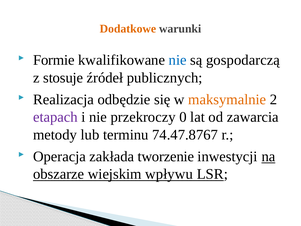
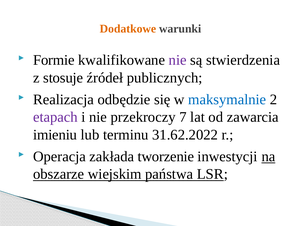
nie at (178, 60) colour: blue -> purple
gospodarczą: gospodarczą -> stwierdzenia
maksymalnie colour: orange -> blue
0: 0 -> 7
metody: metody -> imieniu
74.47.8767: 74.47.8767 -> 31.62.2022
wpływu: wpływu -> państwa
